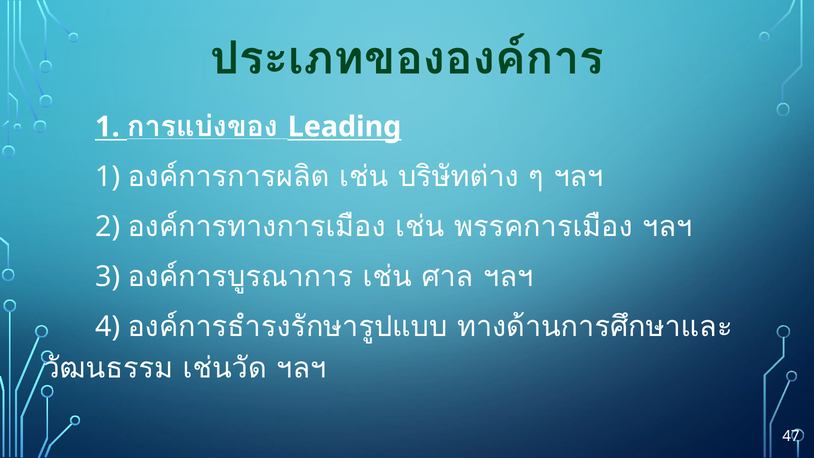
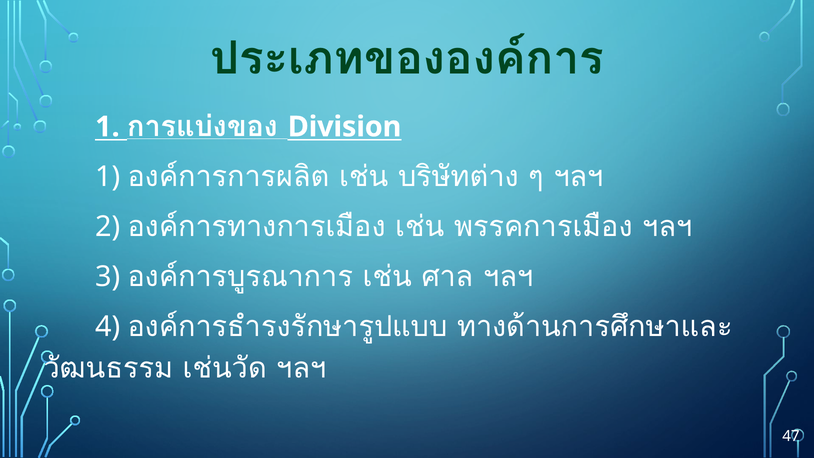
Leading: Leading -> Division
